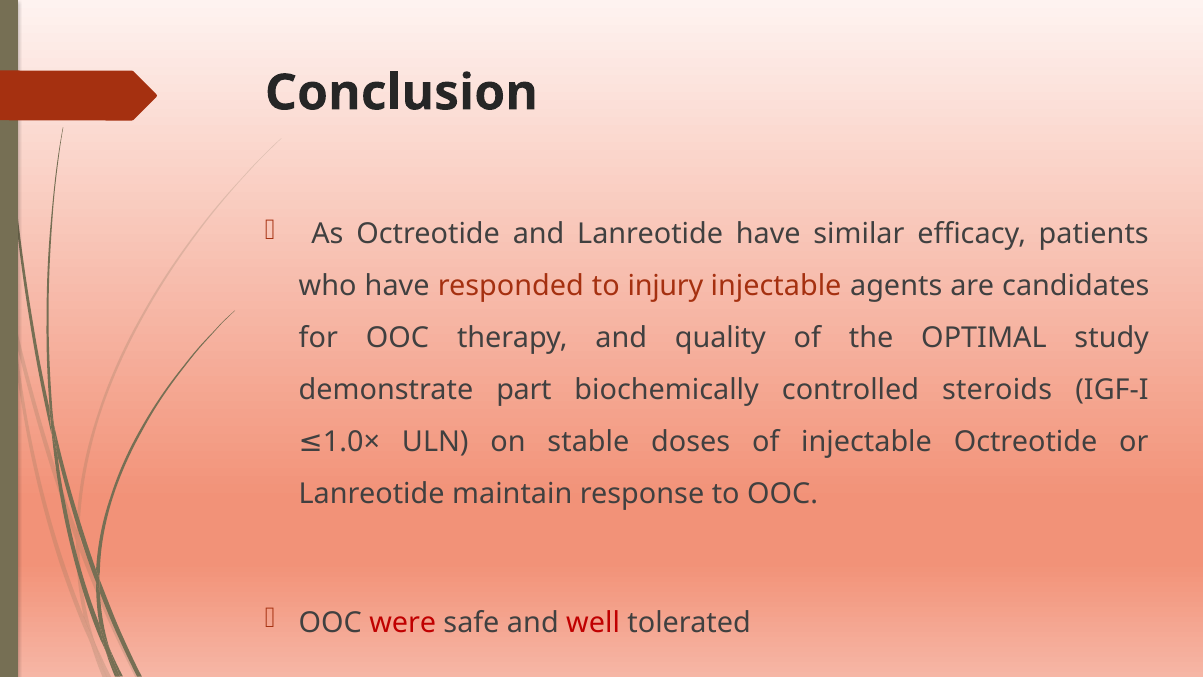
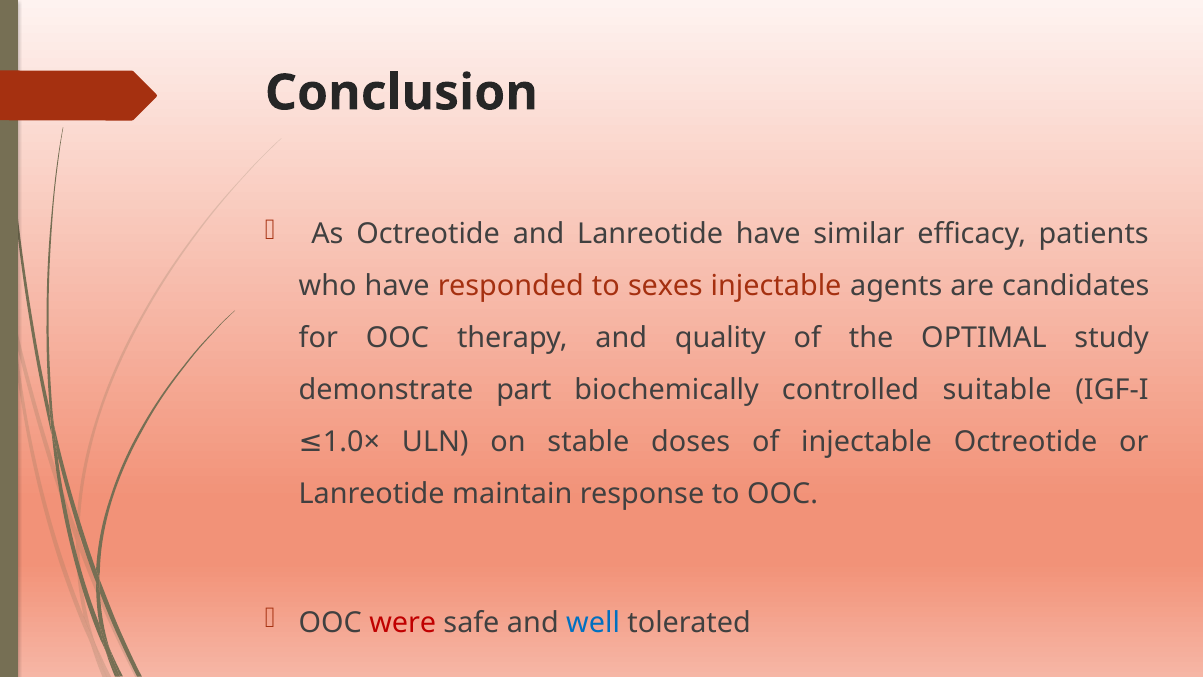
injury: injury -> sexes
steroids: steroids -> suitable
well colour: red -> blue
